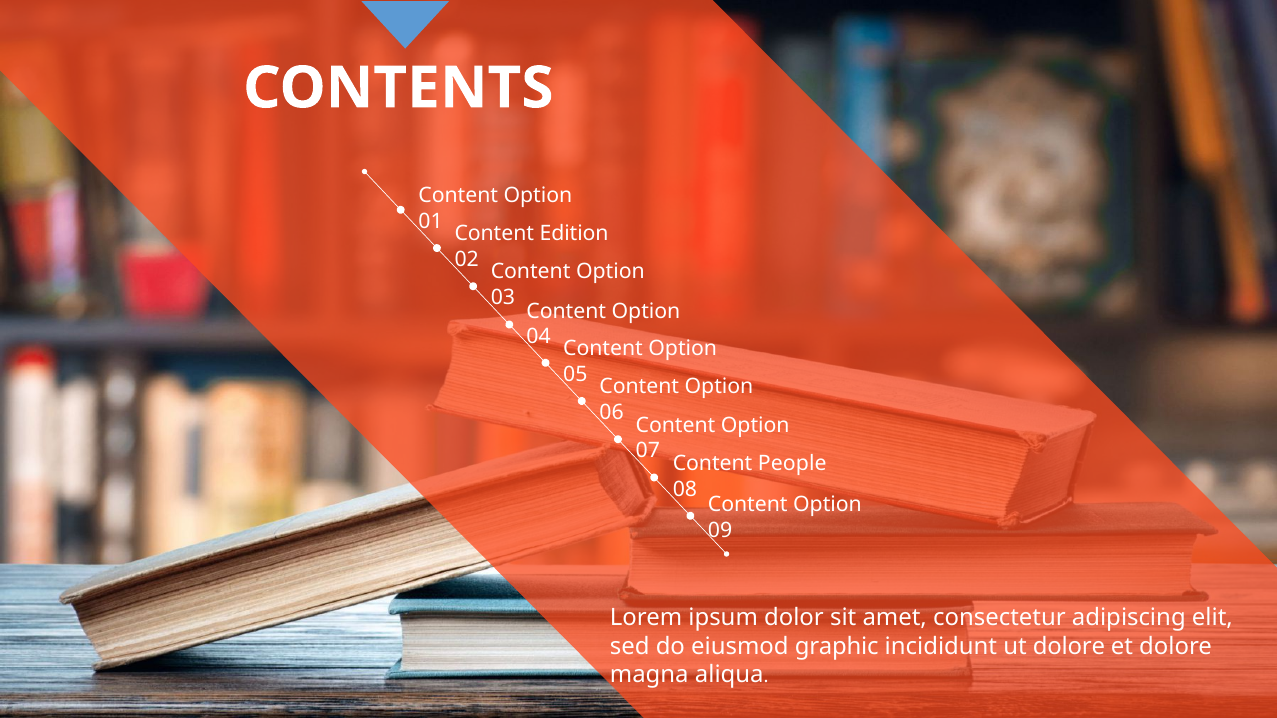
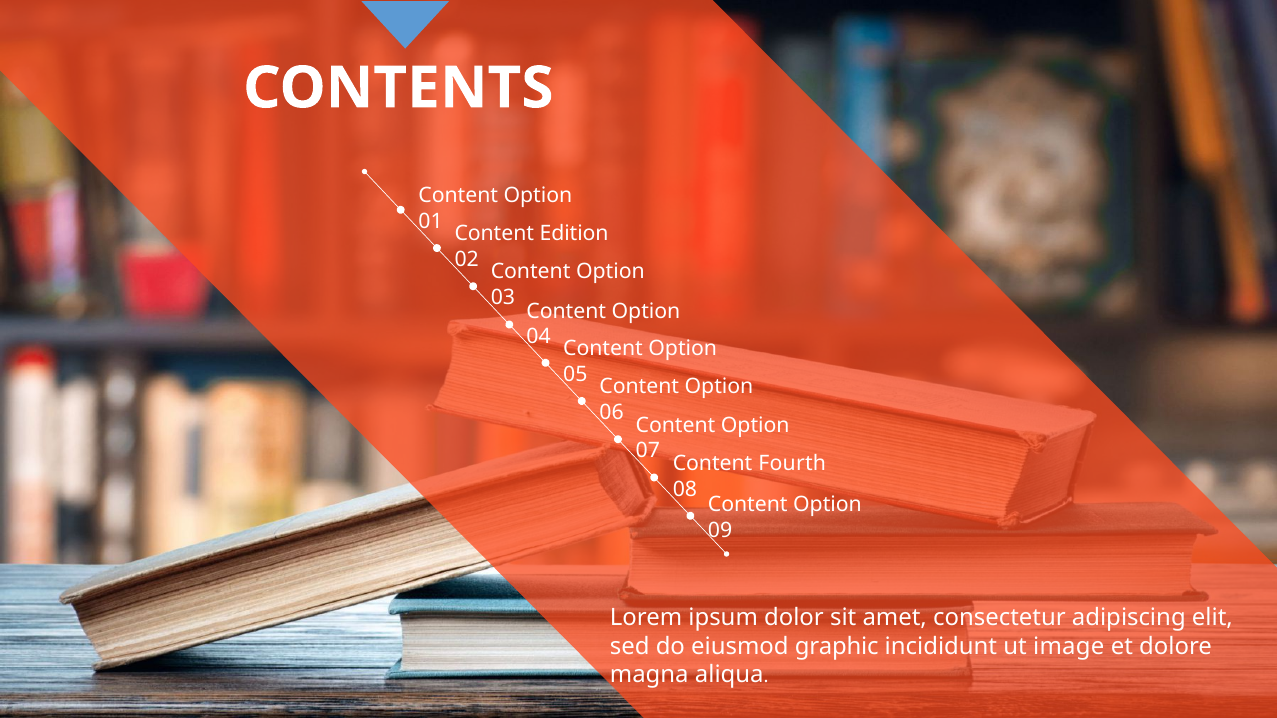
People: People -> Fourth
ut dolore: dolore -> image
